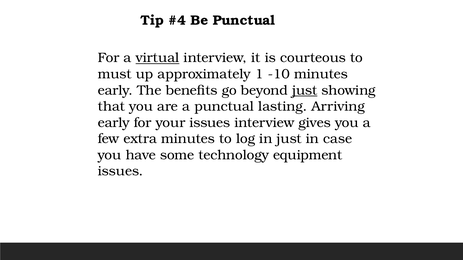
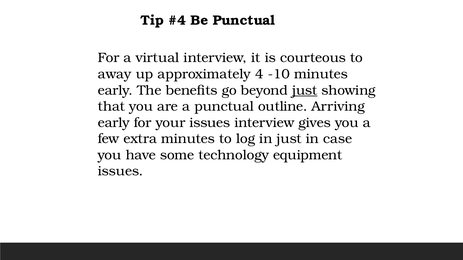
virtual underline: present -> none
must: must -> away
1: 1 -> 4
lasting: lasting -> outline
